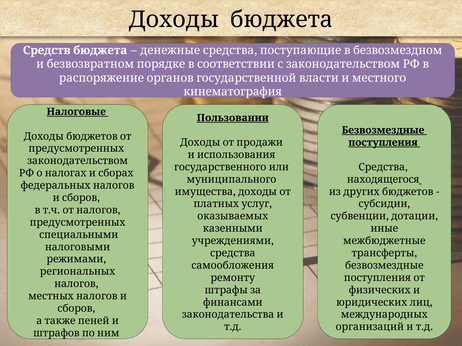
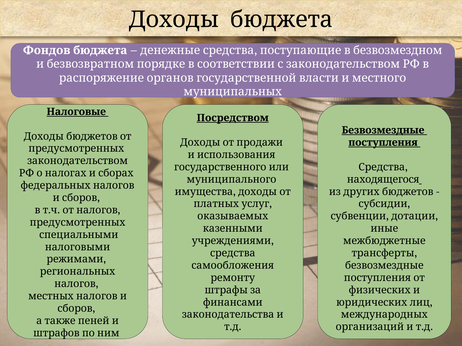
Средств: Средств -> Фондов
кинематография: кинематография -> муниципальных
Пользовании: Пользовании -> Посредством
